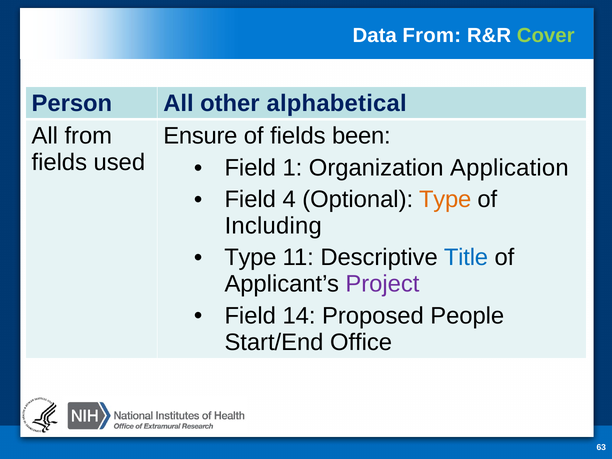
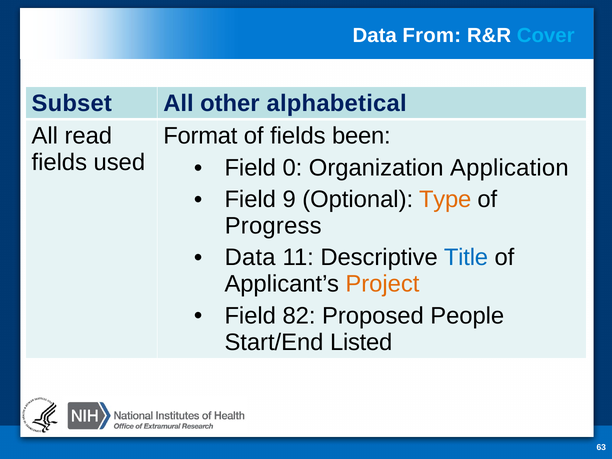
Cover colour: light green -> light blue
Person: Person -> Subset
All from: from -> read
Ensure: Ensure -> Format
1: 1 -> 0
4: 4 -> 9
Including: Including -> Progress
Type at (250, 258): Type -> Data
Project colour: purple -> orange
14: 14 -> 82
Office: Office -> Listed
